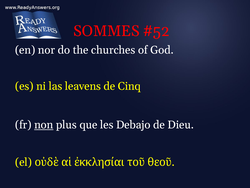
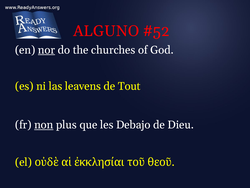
SOMMES: SOMMES -> ALGUNO
nor underline: none -> present
Cinq: Cinq -> Tout
